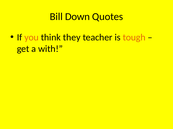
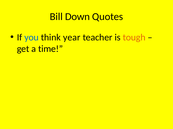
you colour: orange -> blue
they: they -> year
with: with -> time
